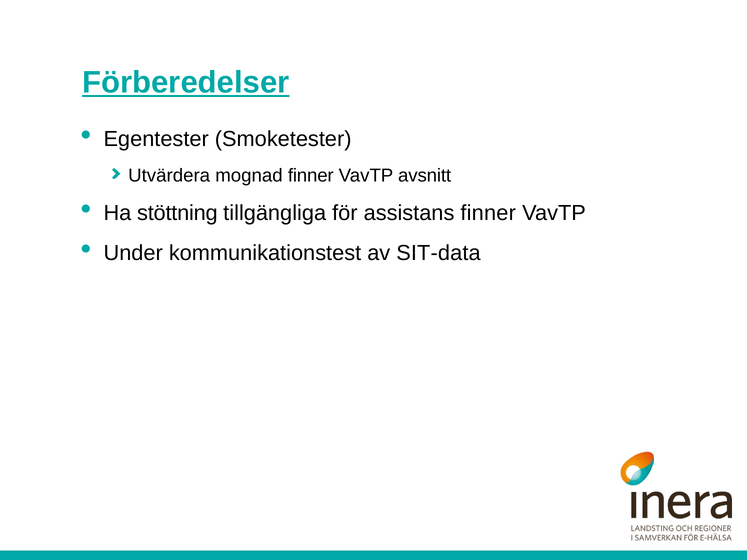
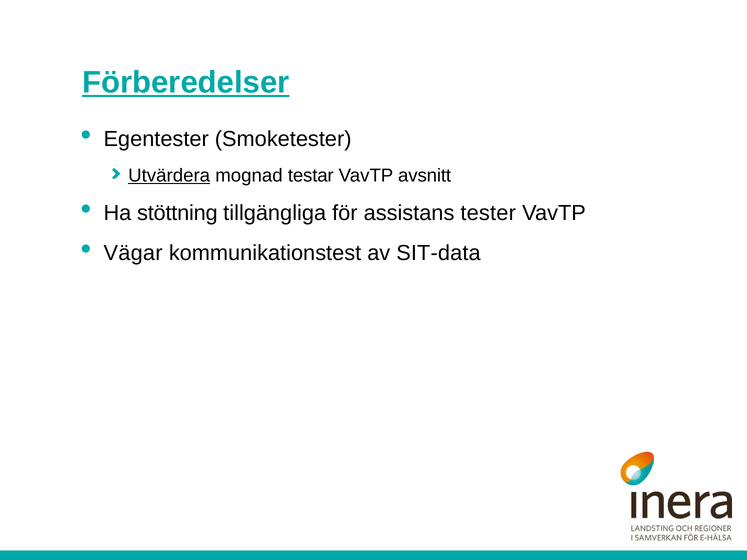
Utvärdera underline: none -> present
mognad finner: finner -> testar
assistans finner: finner -> tester
Under: Under -> Vägar
